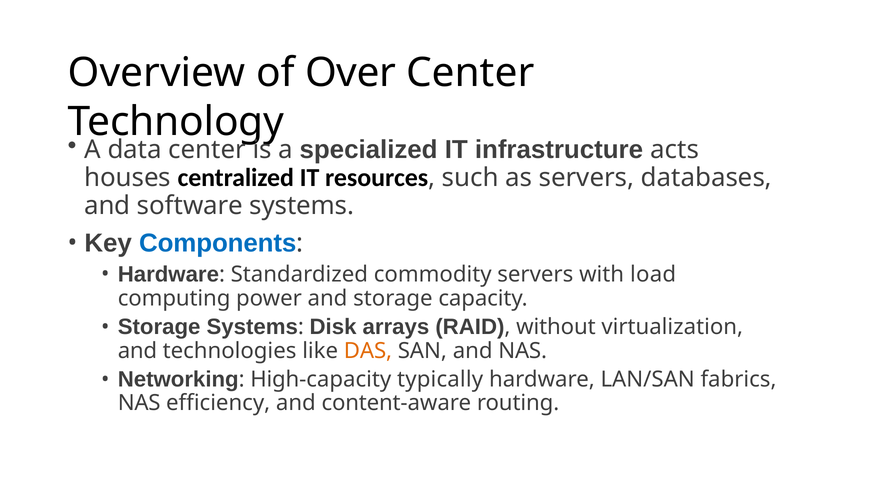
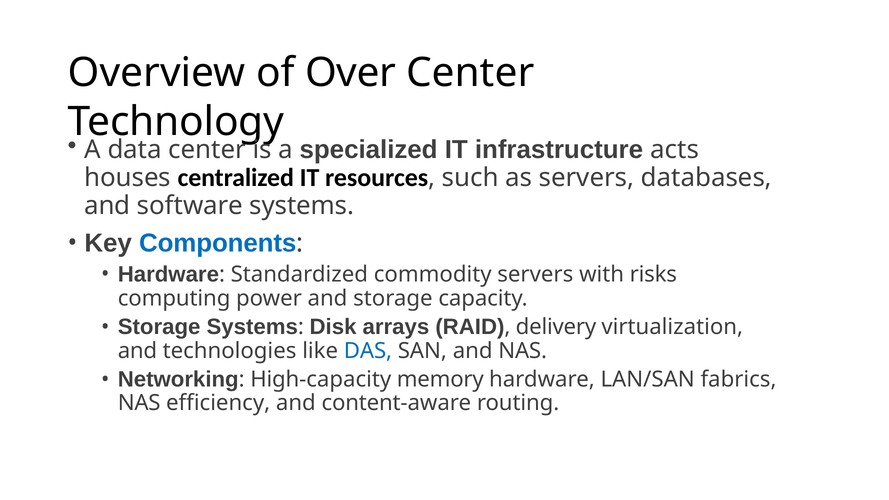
load: load -> risks
without: without -> delivery
DAS colour: orange -> blue
typically: typically -> memory
